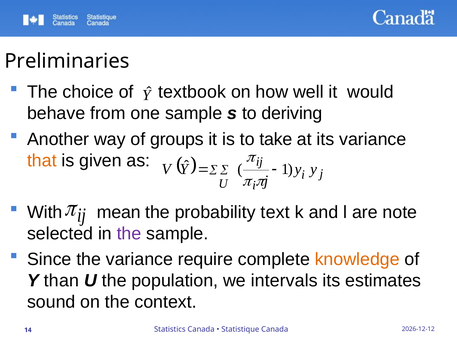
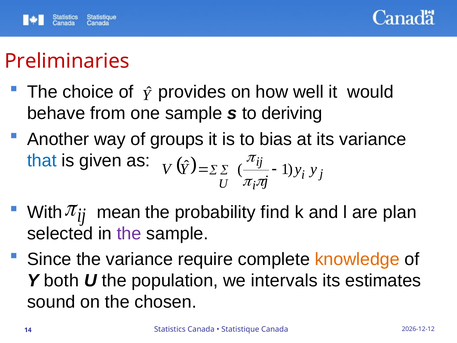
Preliminaries colour: black -> red
textbook: textbook -> provides
take: take -> bias
that colour: orange -> blue
text: text -> find
note: note -> plan
than: than -> both
context: context -> chosen
